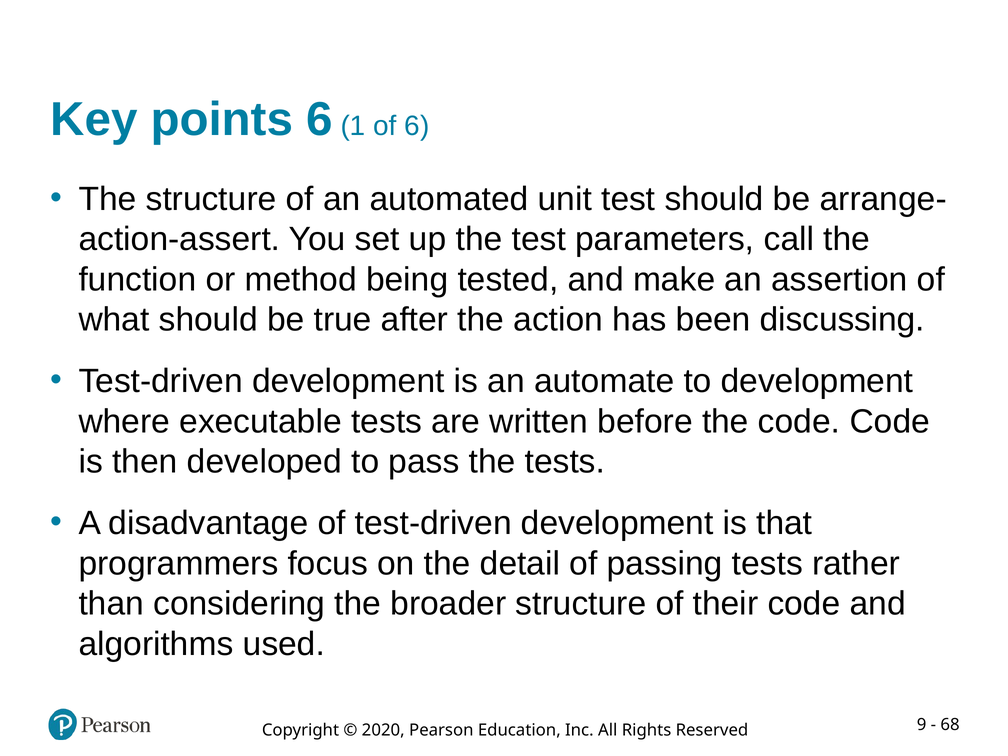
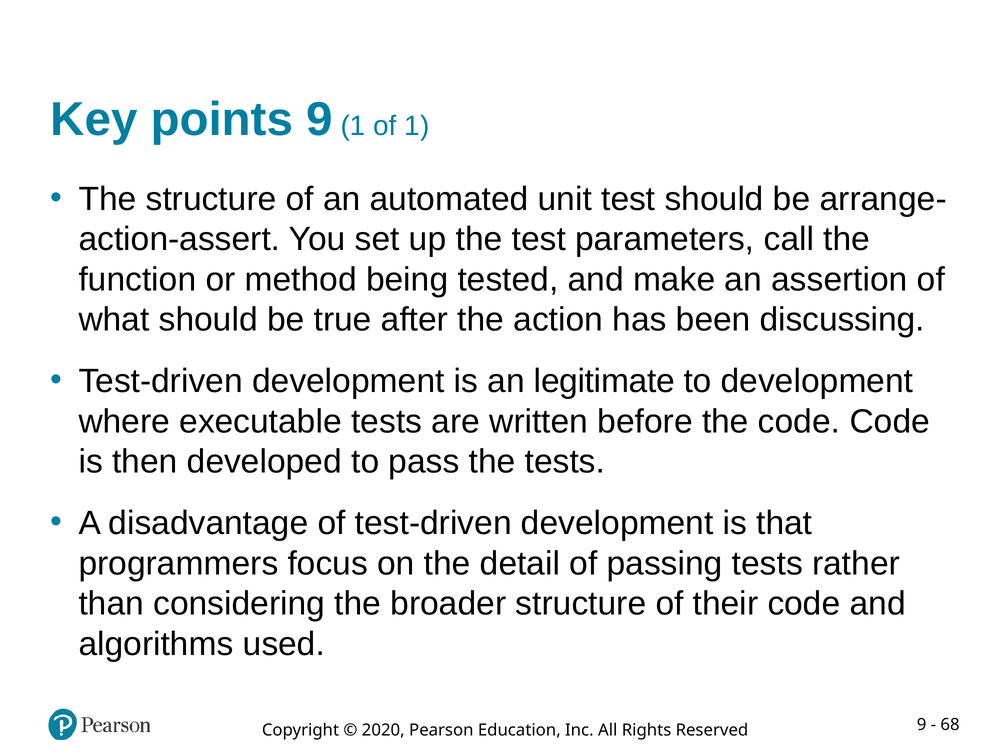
points 6: 6 -> 9
of 6: 6 -> 1
automate: automate -> legitimate
